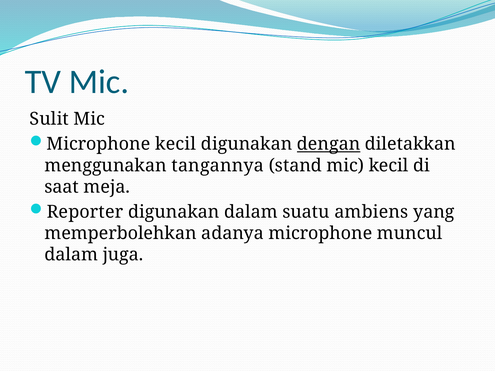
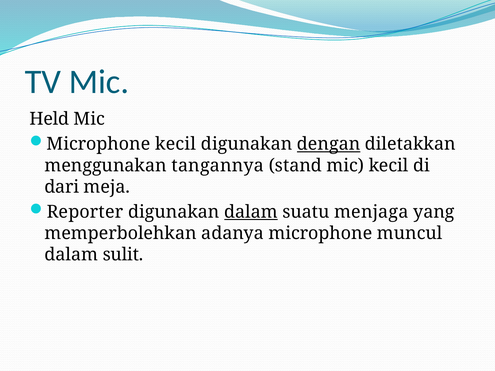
Sulit: Sulit -> Held
saat: saat -> dari
dalam at (251, 212) underline: none -> present
ambiens: ambiens -> menjaga
juga: juga -> sulit
